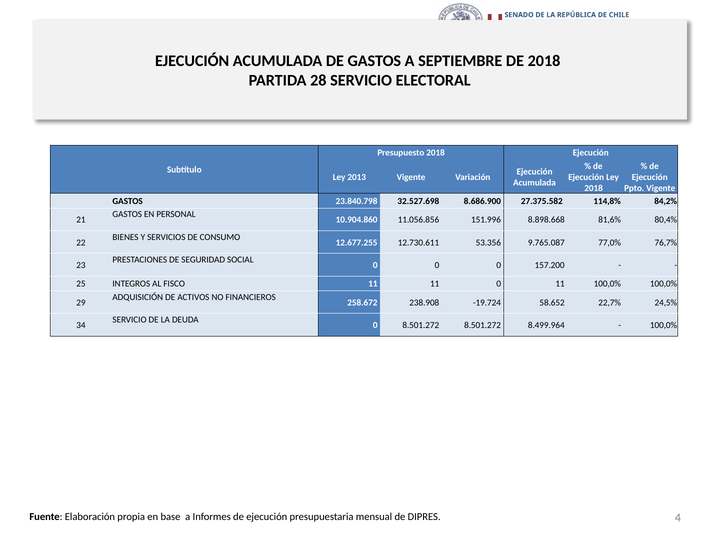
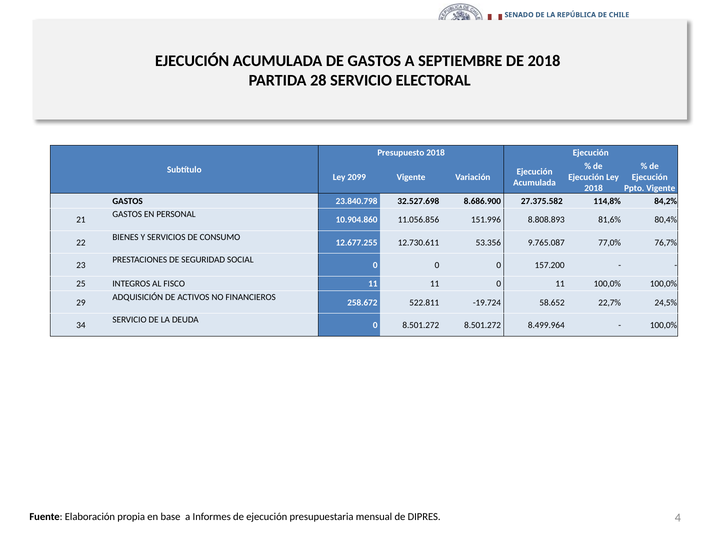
2013: 2013 -> 2099
8.898.668: 8.898.668 -> 8.808.893
238.908: 238.908 -> 522.811
